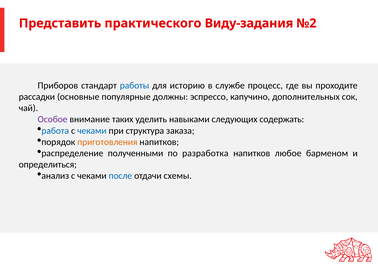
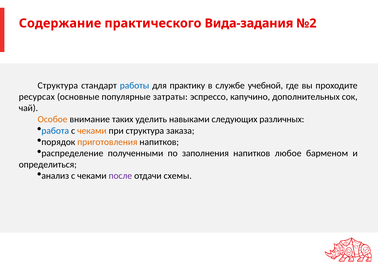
Представить: Представить -> Содержание
Виду-задания: Виду-задания -> Вида-задания
Приборов at (58, 86): Приборов -> Структура
историю: историю -> практику
процесс: процесс -> учебной
рассадки: рассадки -> ресурсах
должны: должны -> затраты
Особое colour: purple -> orange
содержать: содержать -> различных
чеками at (92, 131) colour: blue -> orange
разработка: разработка -> заполнения
после colour: blue -> purple
